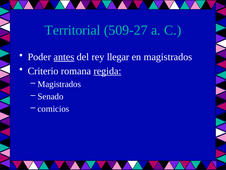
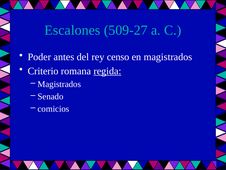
Territorial: Territorial -> Escalones
antes underline: present -> none
llegar: llegar -> censo
